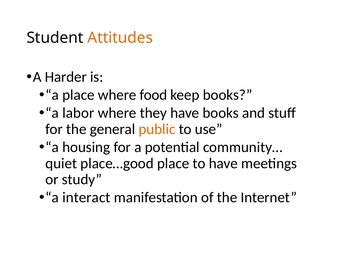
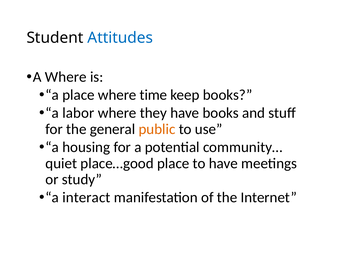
Attitudes colour: orange -> blue
A Harder: Harder -> Where
food: food -> time
